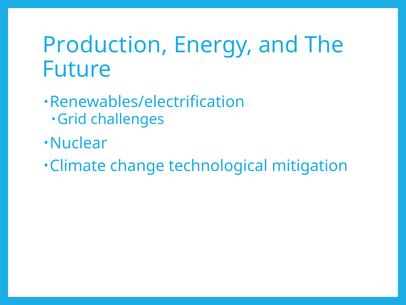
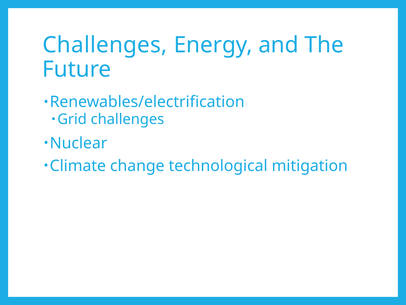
Production at (105, 45): Production -> Challenges
